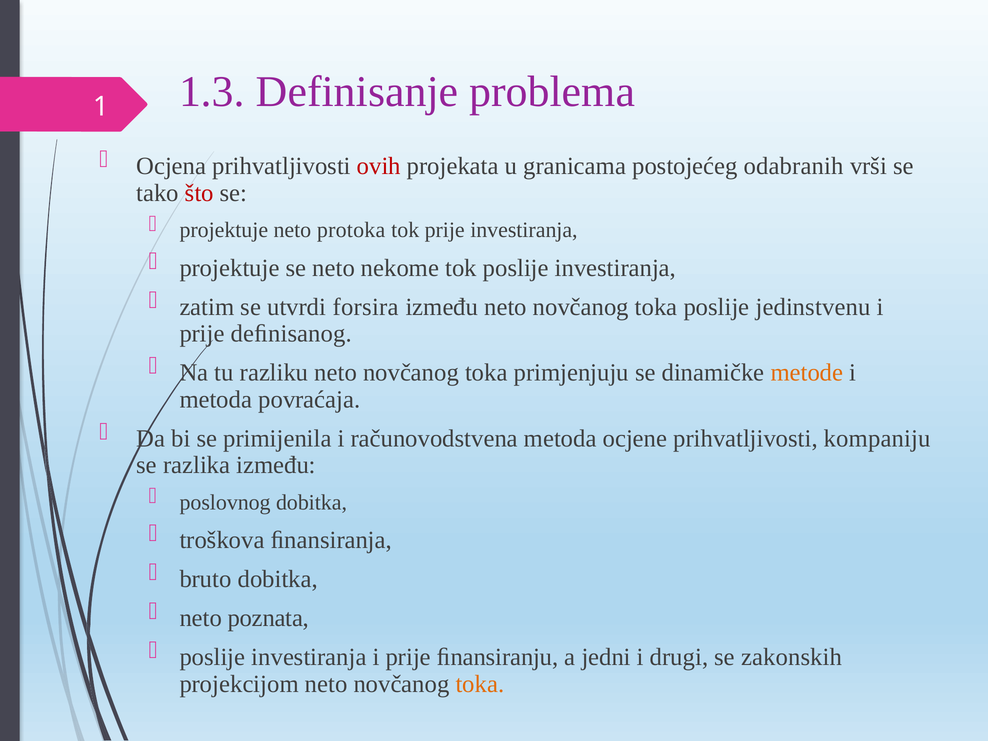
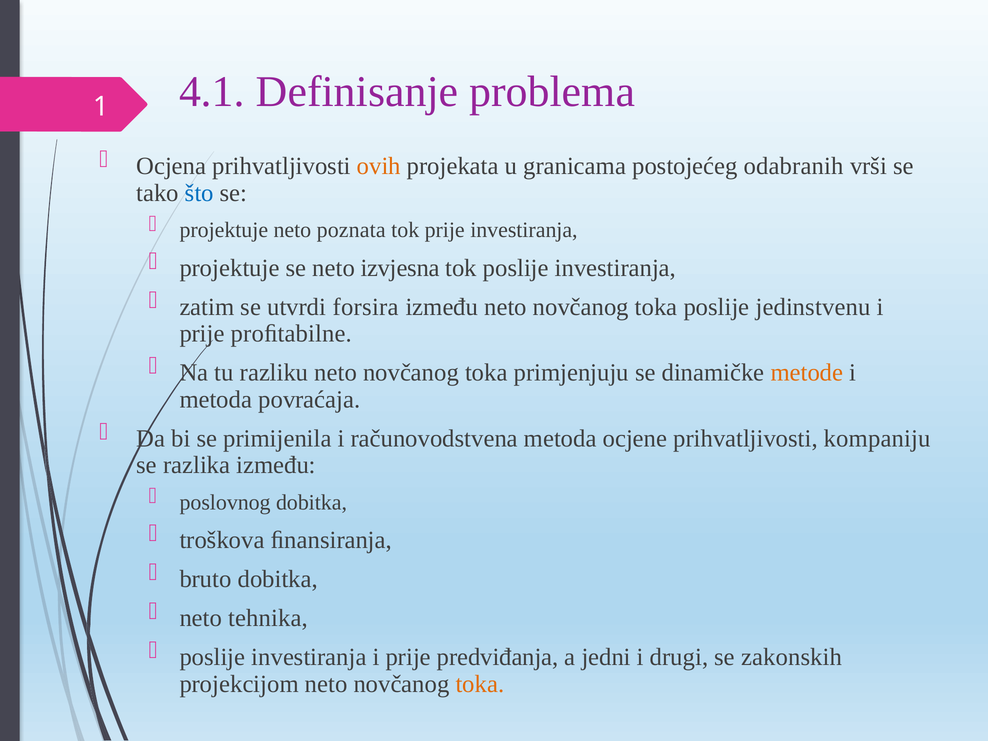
1.3: 1.3 -> 4.1
ovih colour: red -> orange
što colour: red -> blue
protoka: protoka -> poznata
nekome: nekome -> izvjesna
deﬁnisanog: deﬁnisanog -> proﬁtabilne
poznata: poznata -> tehnika
ﬁnansiranju: ﬁnansiranju -> predviđanja
